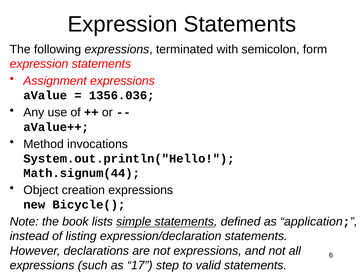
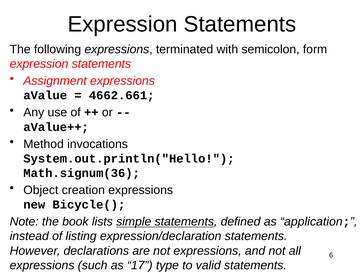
1356.036: 1356.036 -> 4662.661
Math.signum(44: Math.signum(44 -> Math.signum(36
step: step -> type
